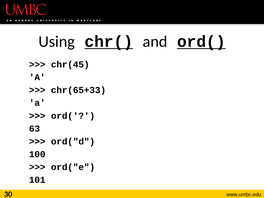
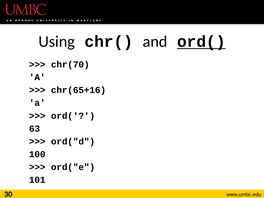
chr( underline: present -> none
chr(45: chr(45 -> chr(70
chr(65+33: chr(65+33 -> chr(65+16
